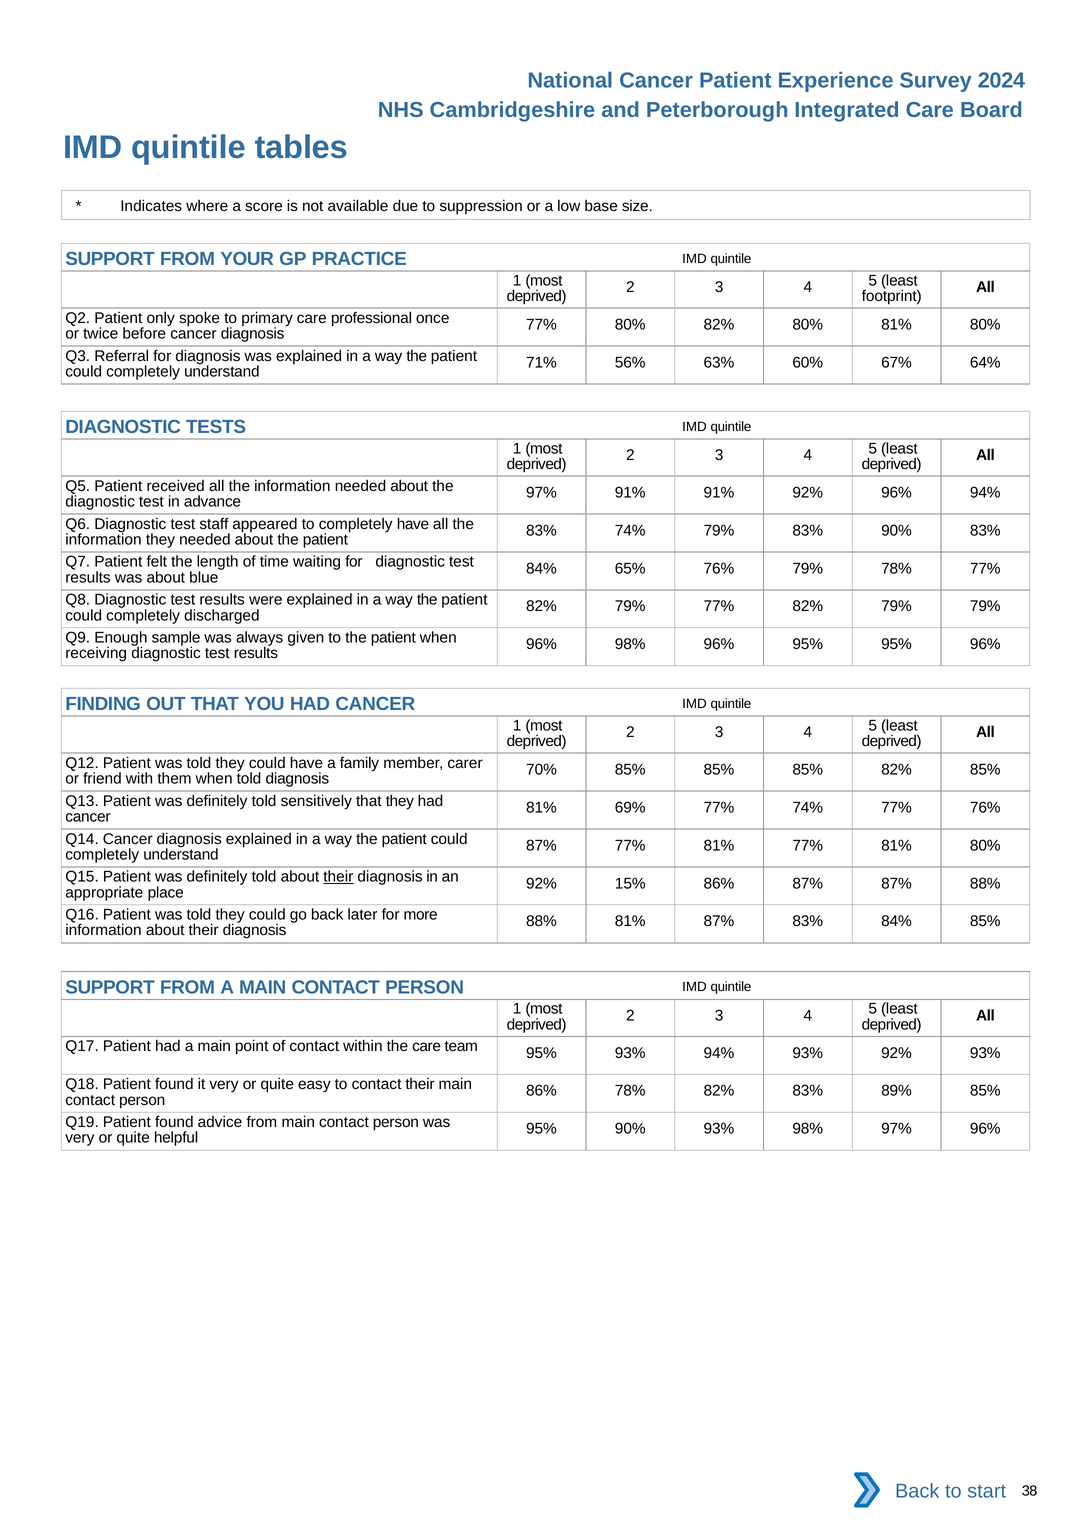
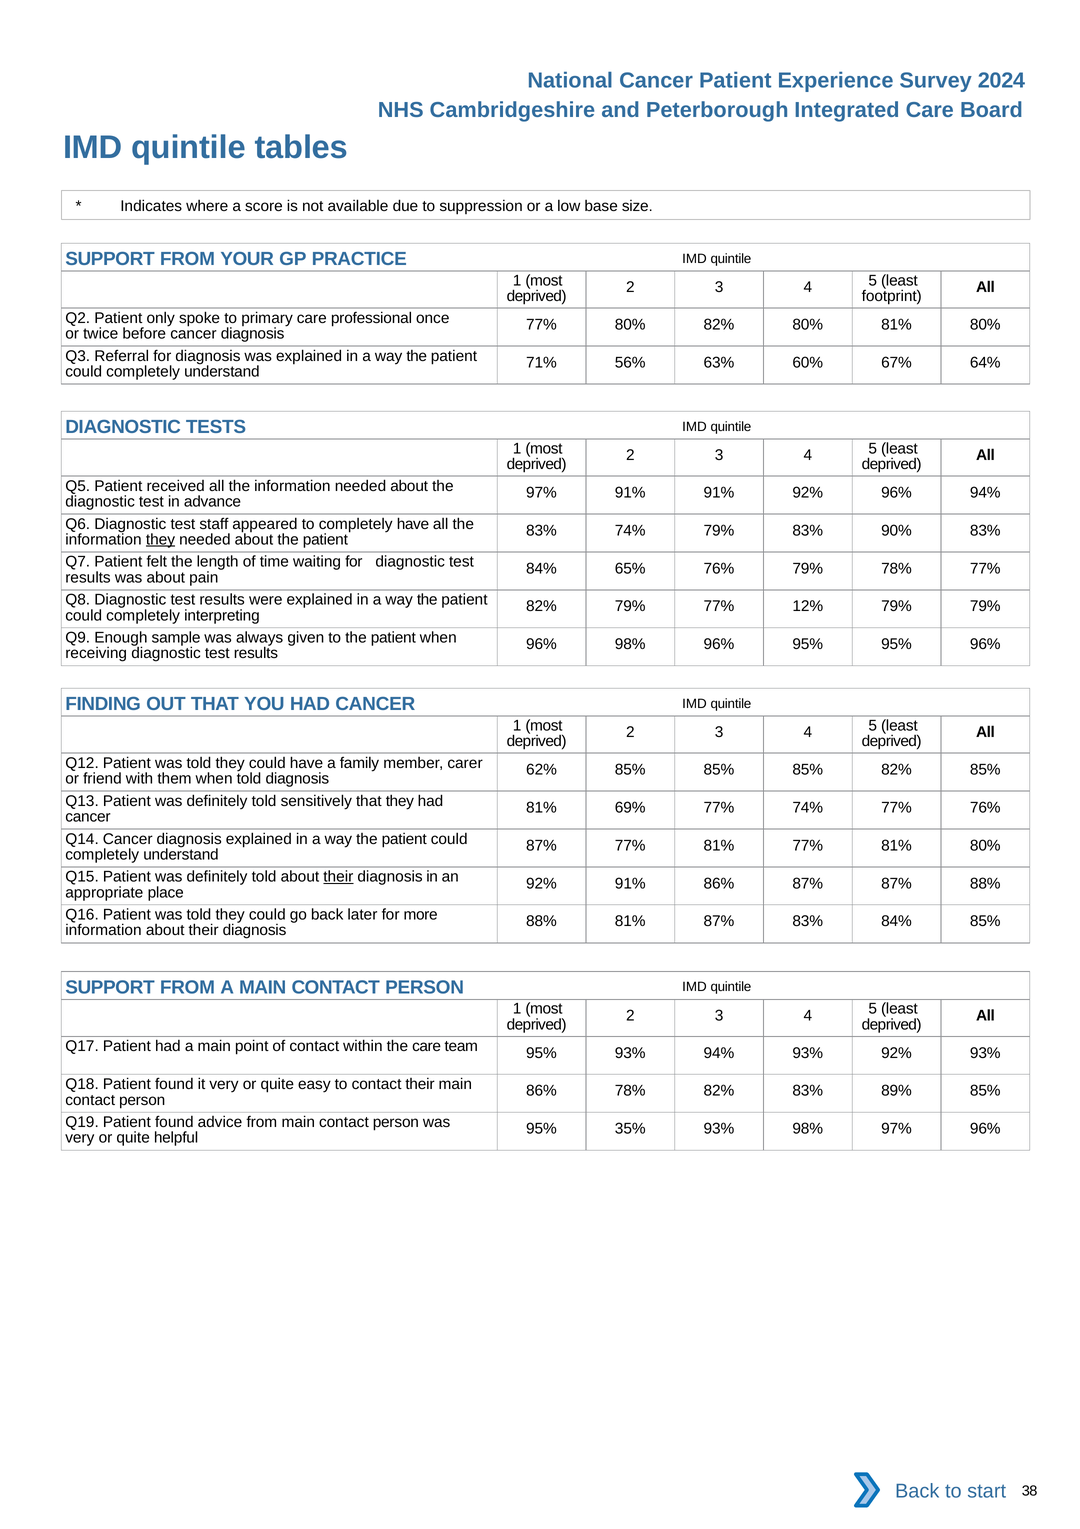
they at (160, 539) underline: none -> present
blue: blue -> pain
77% 82%: 82% -> 12%
discharged: discharged -> interpreting
70%: 70% -> 62%
92% 15%: 15% -> 91%
95% 90%: 90% -> 35%
